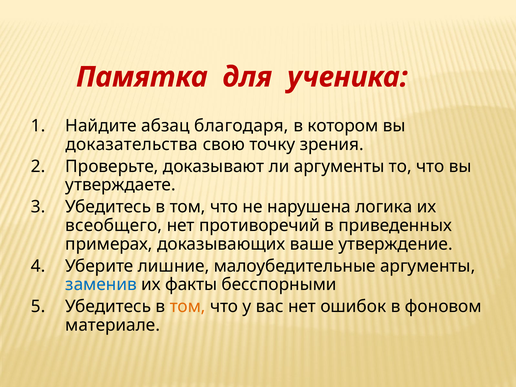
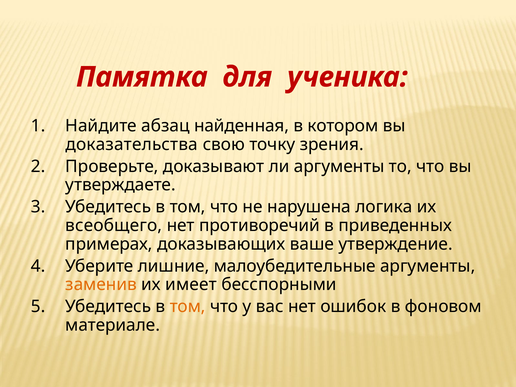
благодаря: благодаря -> найденная
заменив colour: blue -> orange
факты: факты -> имеет
